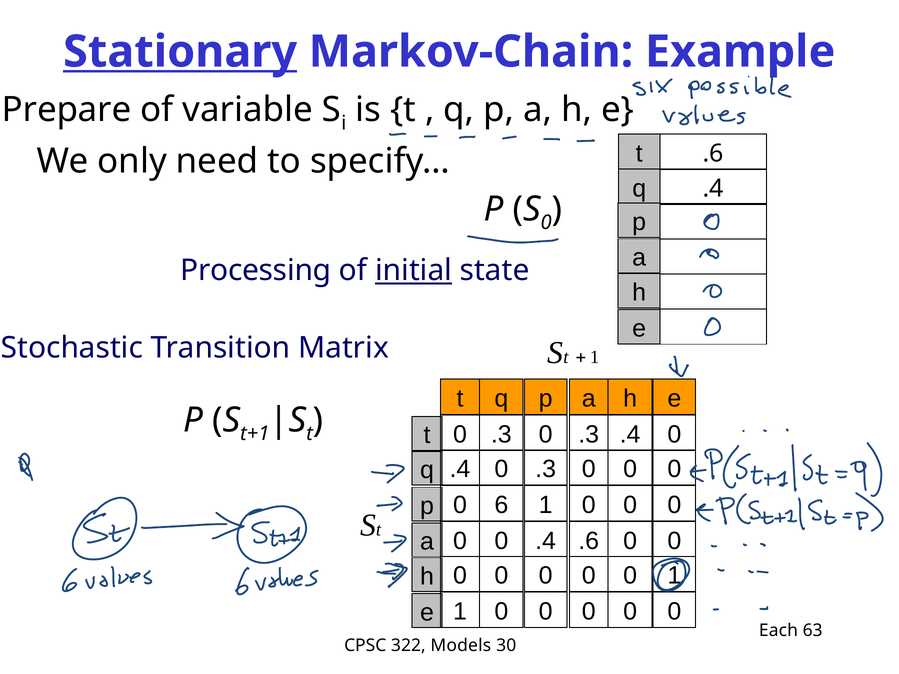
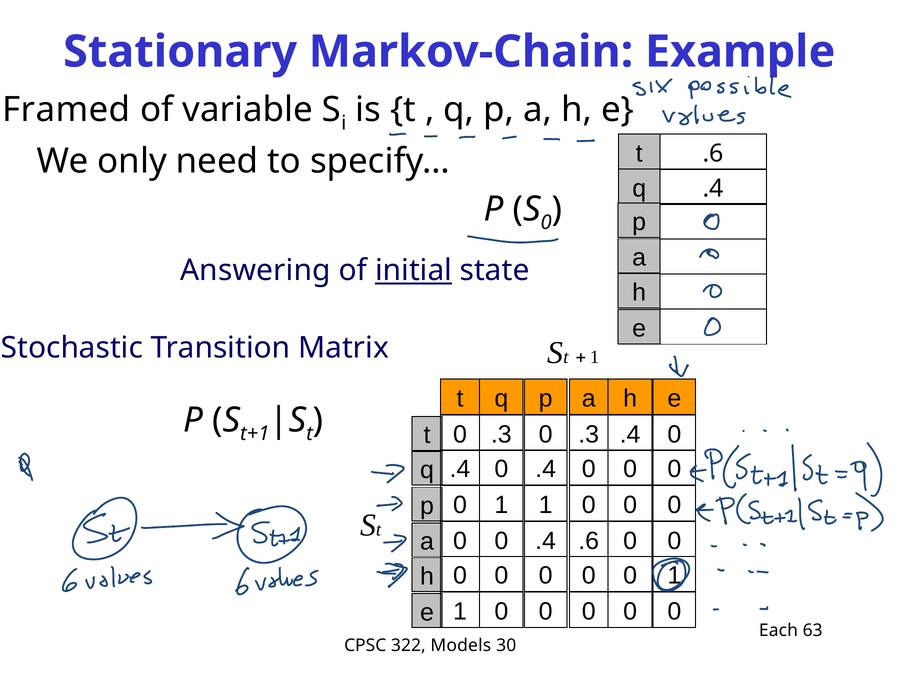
Stationary underline: present -> none
Prepare: Prepare -> Framed
Processing: Processing -> Answering
.4 0 .3: .3 -> .4
6 at (501, 505): 6 -> 1
